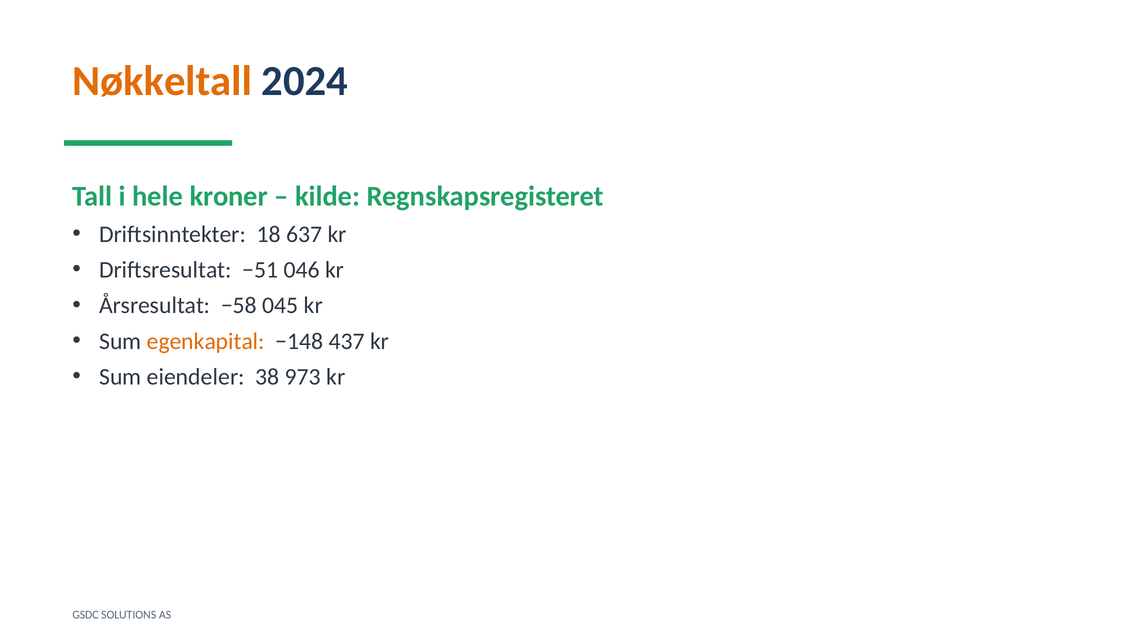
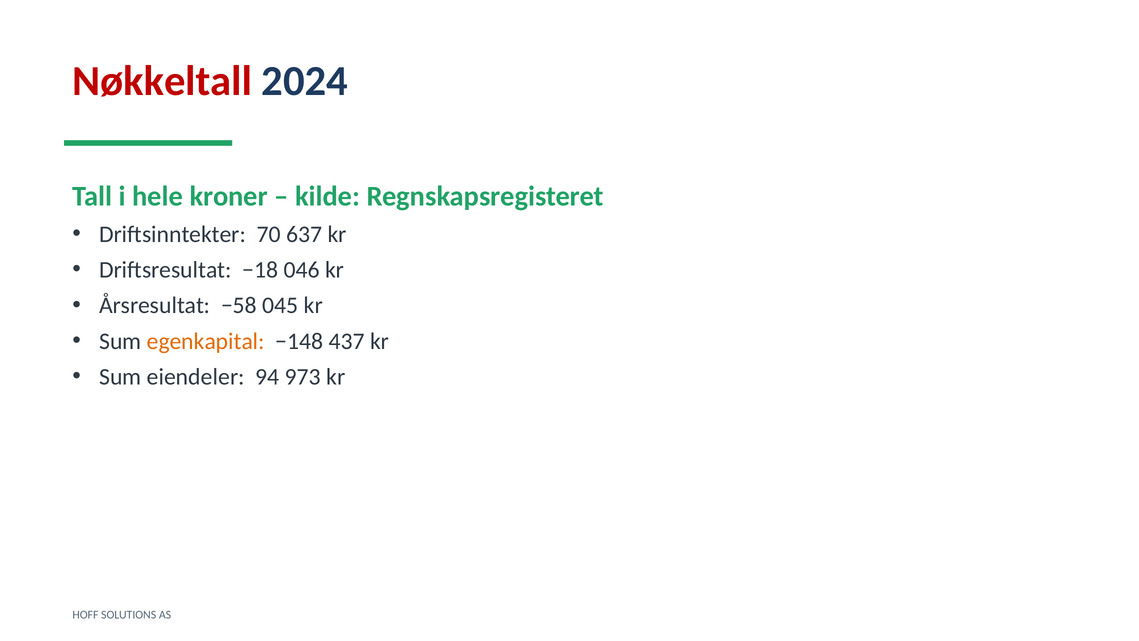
Nøkkeltall colour: orange -> red
18: 18 -> 70
−51: −51 -> −18
38: 38 -> 94
GSDC: GSDC -> HOFF
